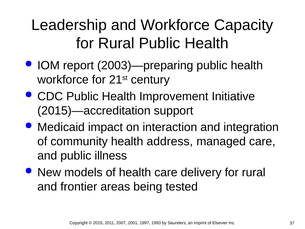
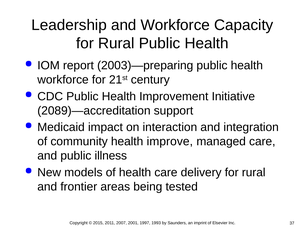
2015)—accreditation: 2015)—accreditation -> 2089)—accreditation
address: address -> improve
